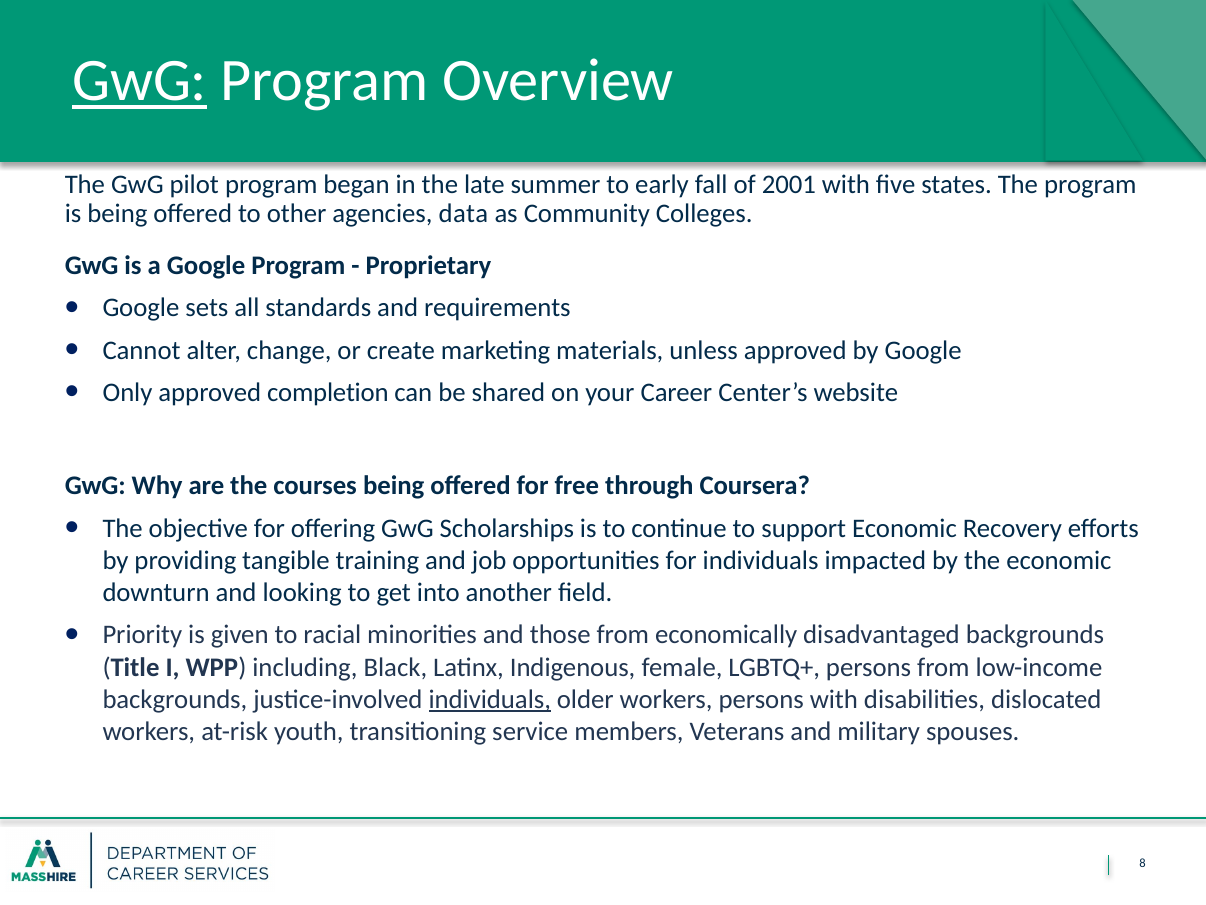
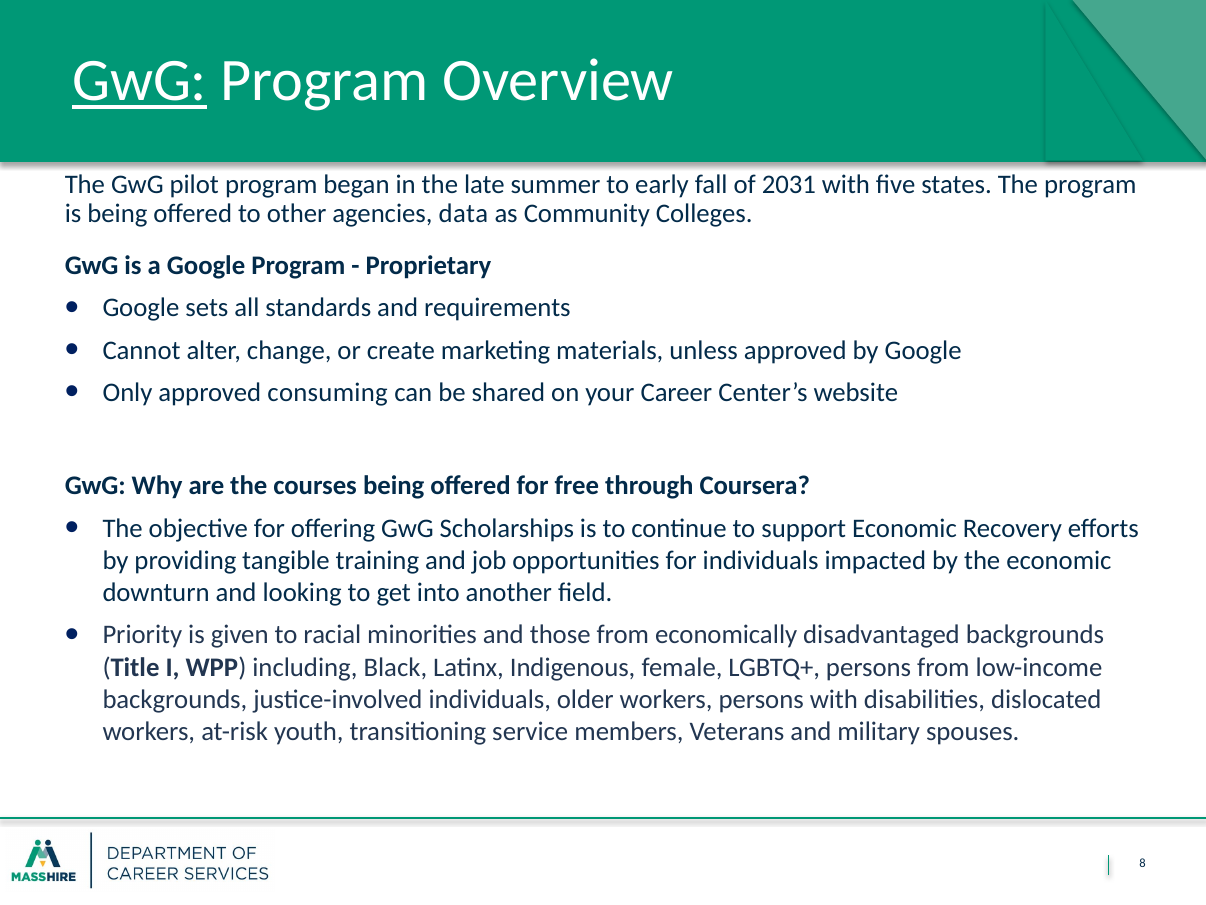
2001: 2001 -> 2031
completion: completion -> consuming
individuals at (490, 699) underline: present -> none
